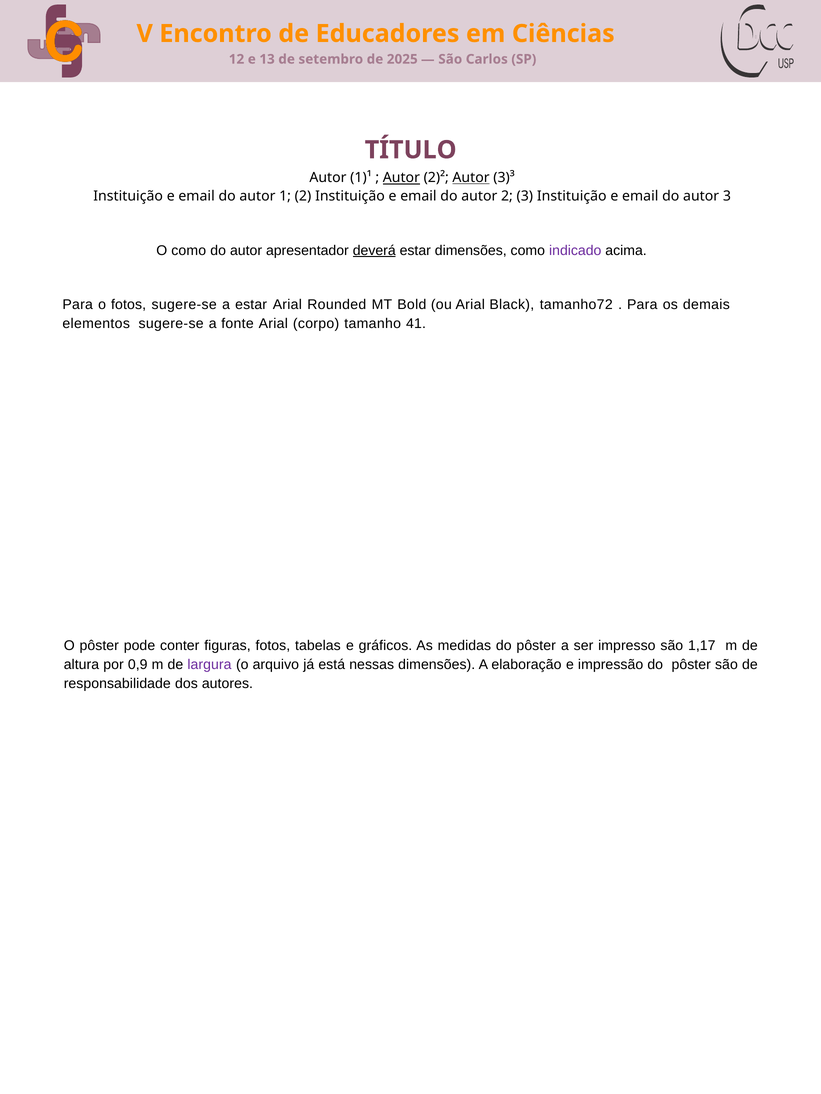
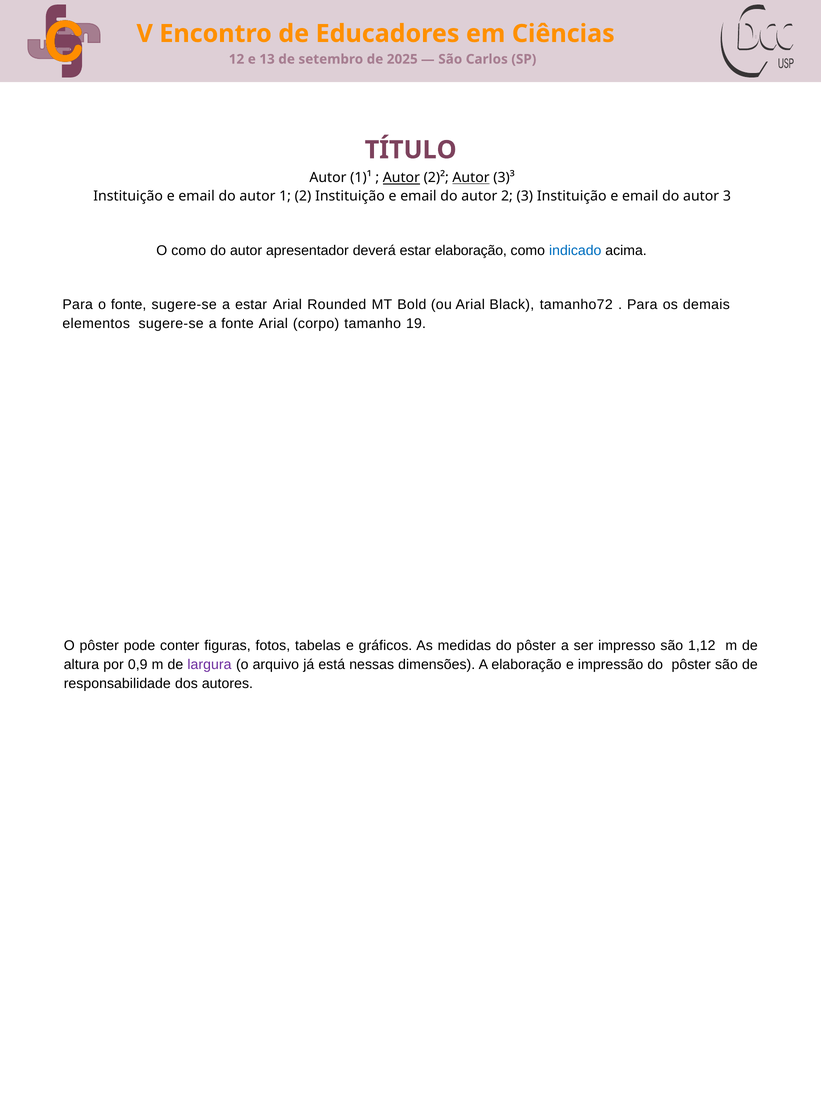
deverá underline: present -> none
estar dimensões: dimensões -> elaboração
indicado colour: purple -> blue
o fotos: fotos -> fonte
41: 41 -> 19
1,17: 1,17 -> 1,12
